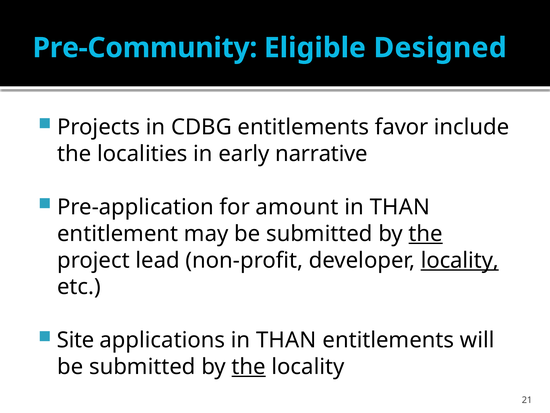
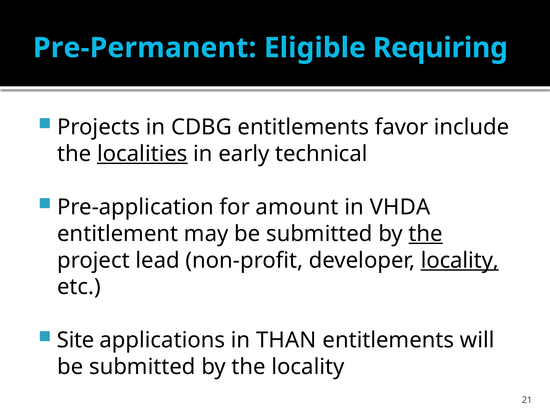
Pre-Community: Pre-Community -> Pre-Permanent
Designed: Designed -> Requiring
localities underline: none -> present
narrative: narrative -> technical
THAN at (400, 207): THAN -> VHDA
the at (249, 366) underline: present -> none
